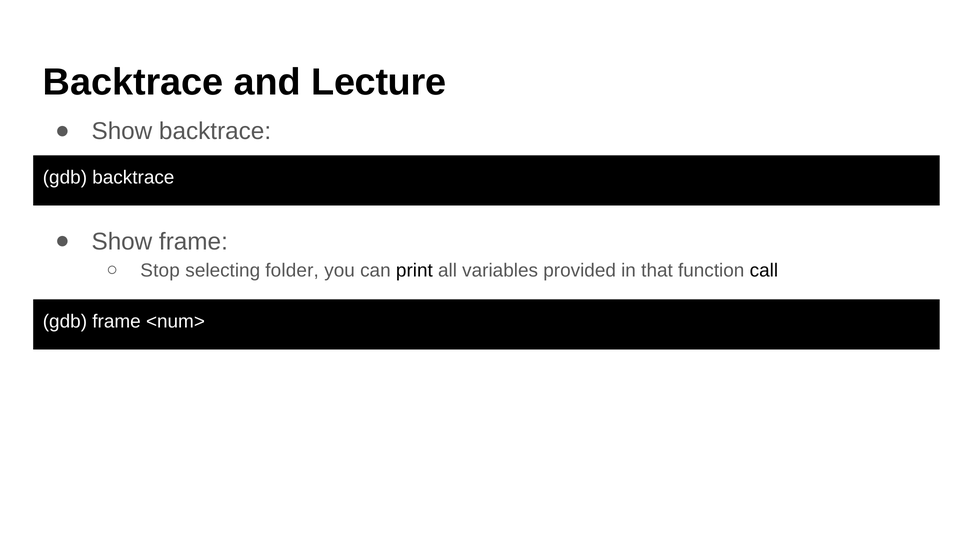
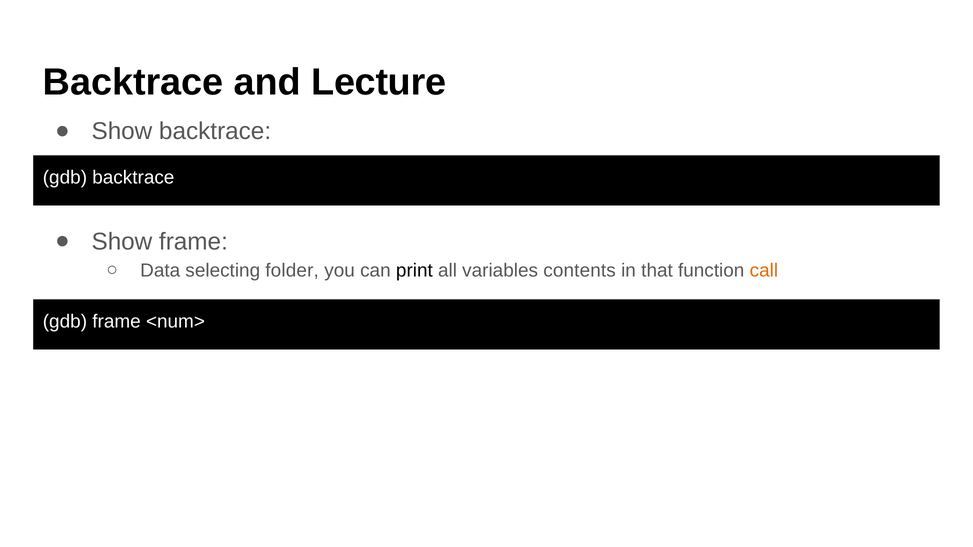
Stop: Stop -> Data
provided: provided -> contents
call colour: black -> orange
